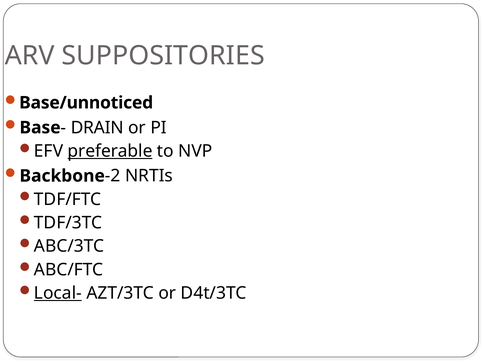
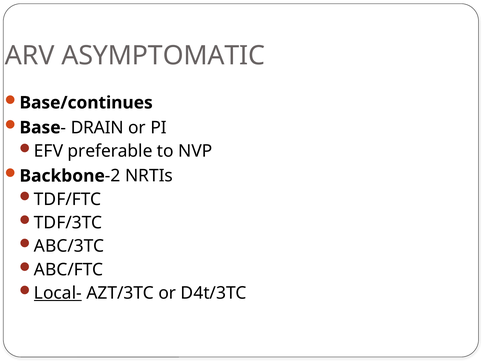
SUPPOSITORIES: SUPPOSITORIES -> ASYMPTOMATIC
Base/unnoticed: Base/unnoticed -> Base/continues
preferable underline: present -> none
